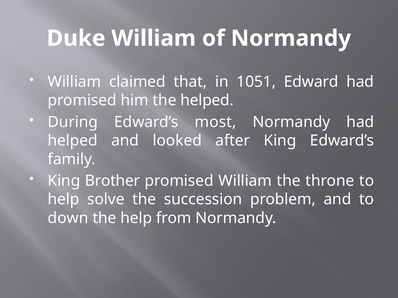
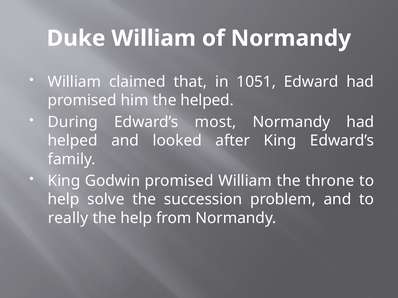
Brother: Brother -> Godwin
down: down -> really
